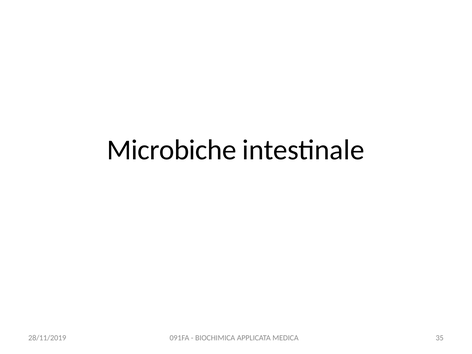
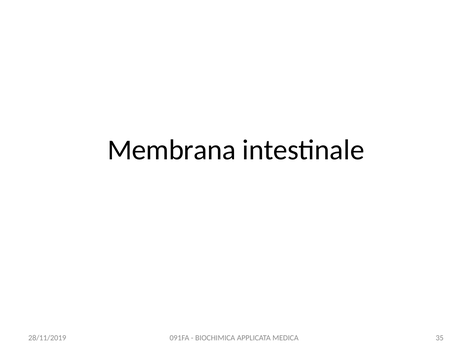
Microbiche: Microbiche -> Membrana
